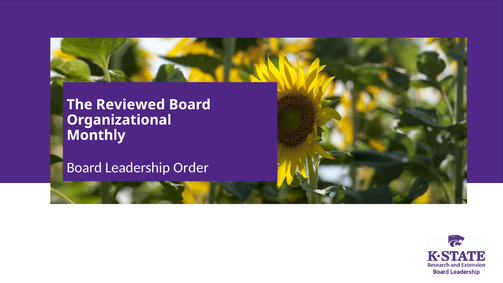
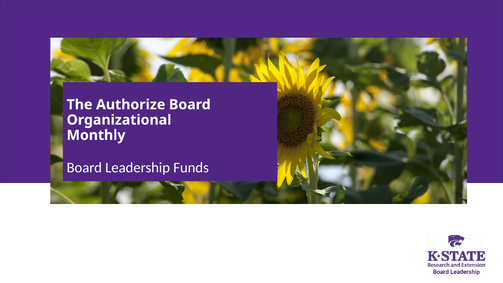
Reviewed: Reviewed -> Authorize
Order: Order -> Funds
